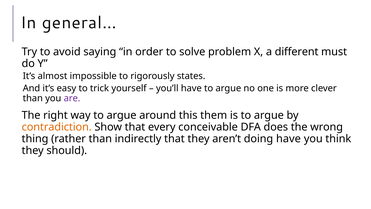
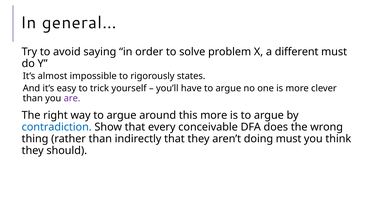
this them: them -> more
contradiction colour: orange -> blue
doing have: have -> must
